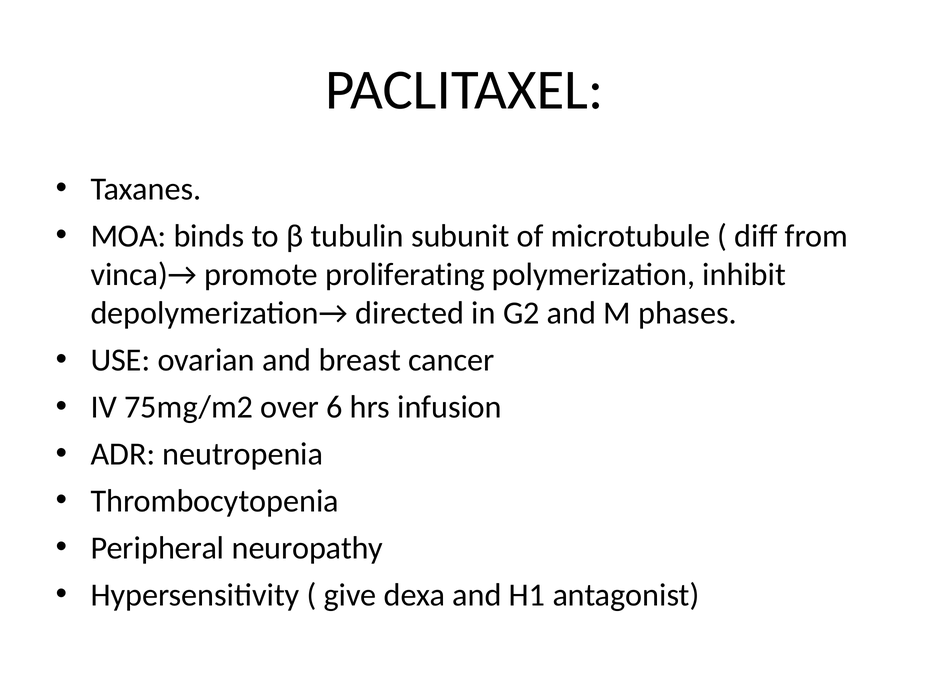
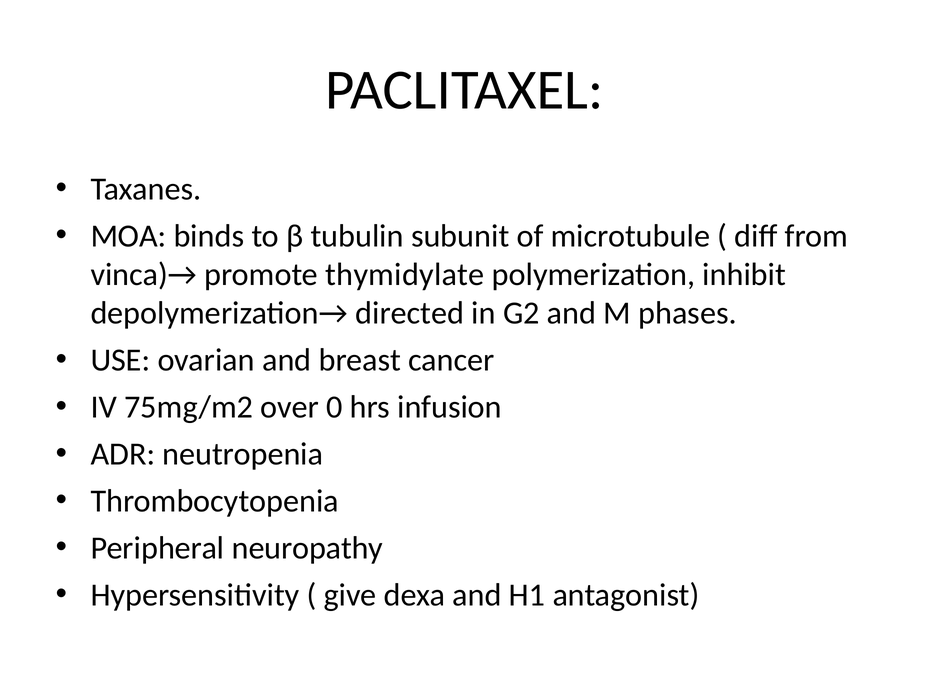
proliferating: proliferating -> thymidylate
6: 6 -> 0
